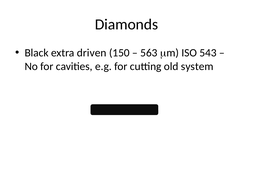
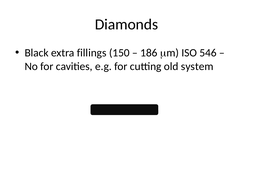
driven: driven -> fillings
563: 563 -> 186
543: 543 -> 546
